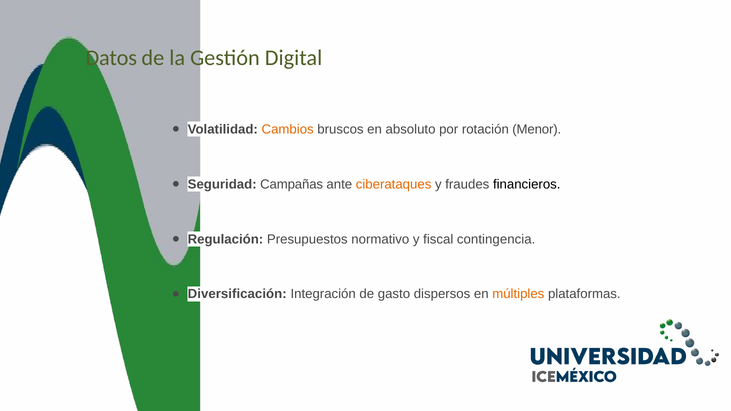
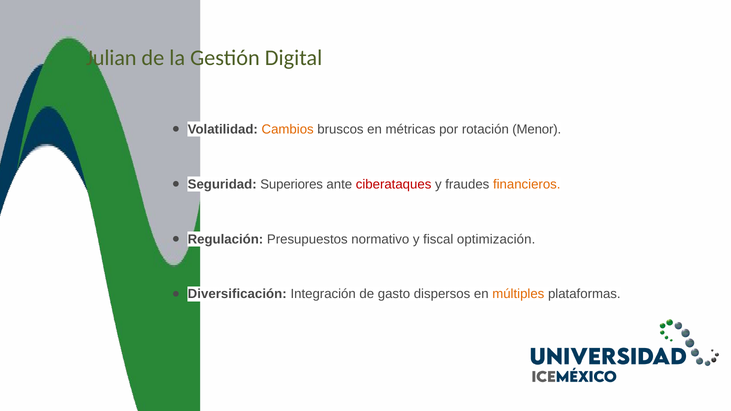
Datos: Datos -> Julian
absoluto: absoluto -> métricas
Campañas: Campañas -> Superiores
ciberataques colour: orange -> red
financieros colour: black -> orange
contingencia: contingencia -> optimización
